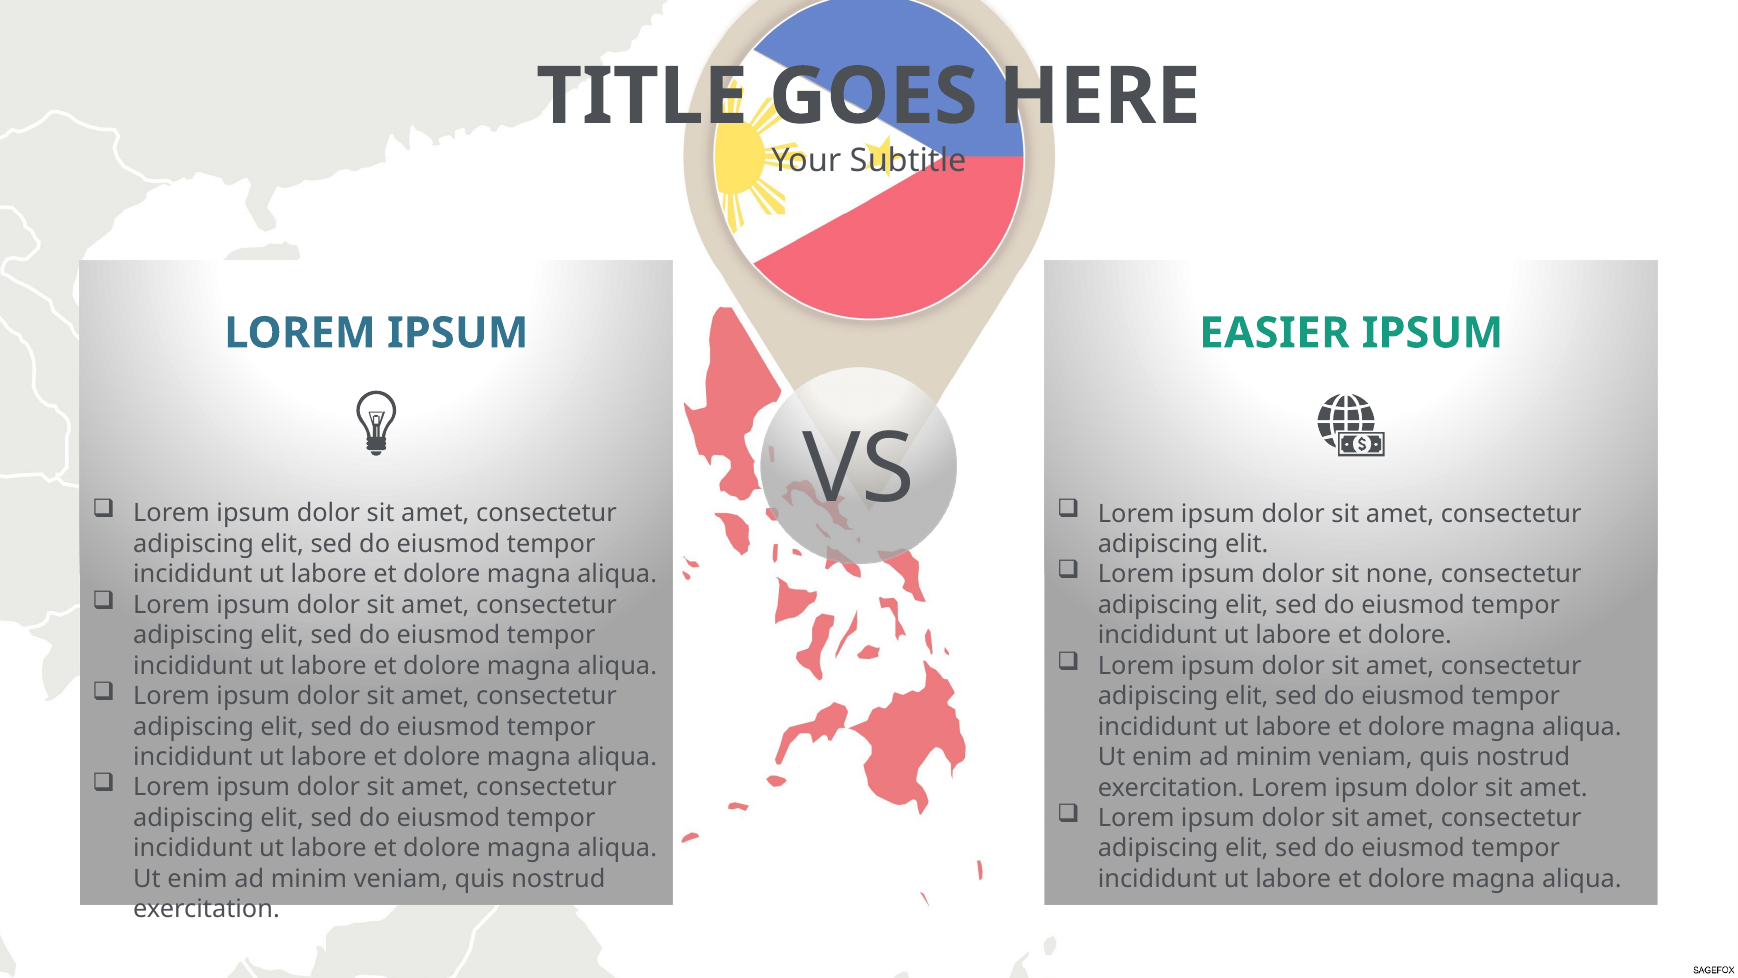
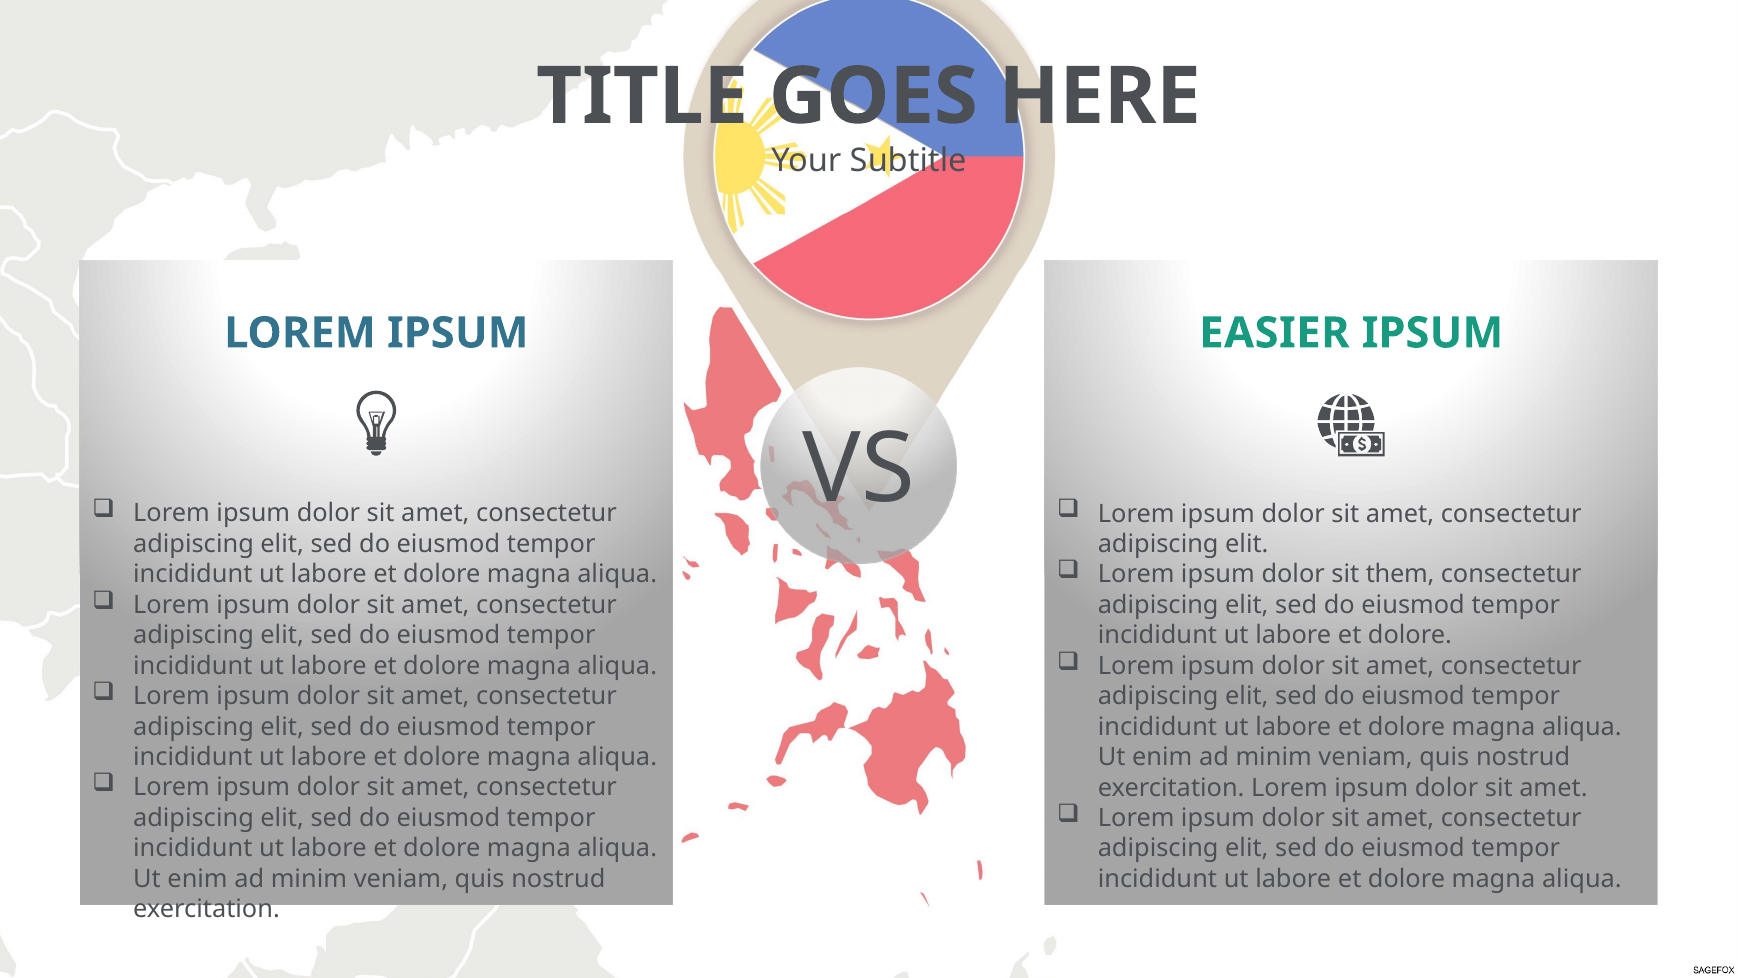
none: none -> them
